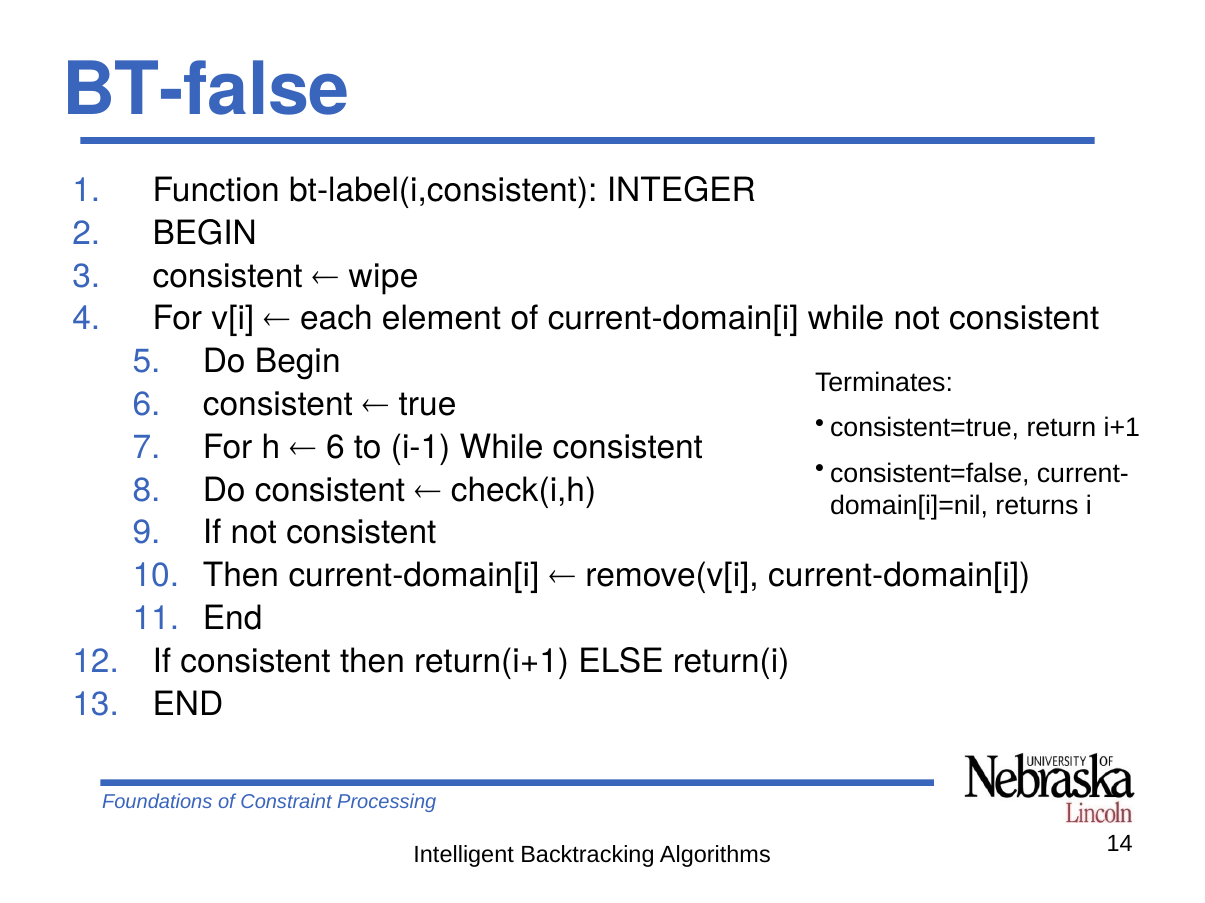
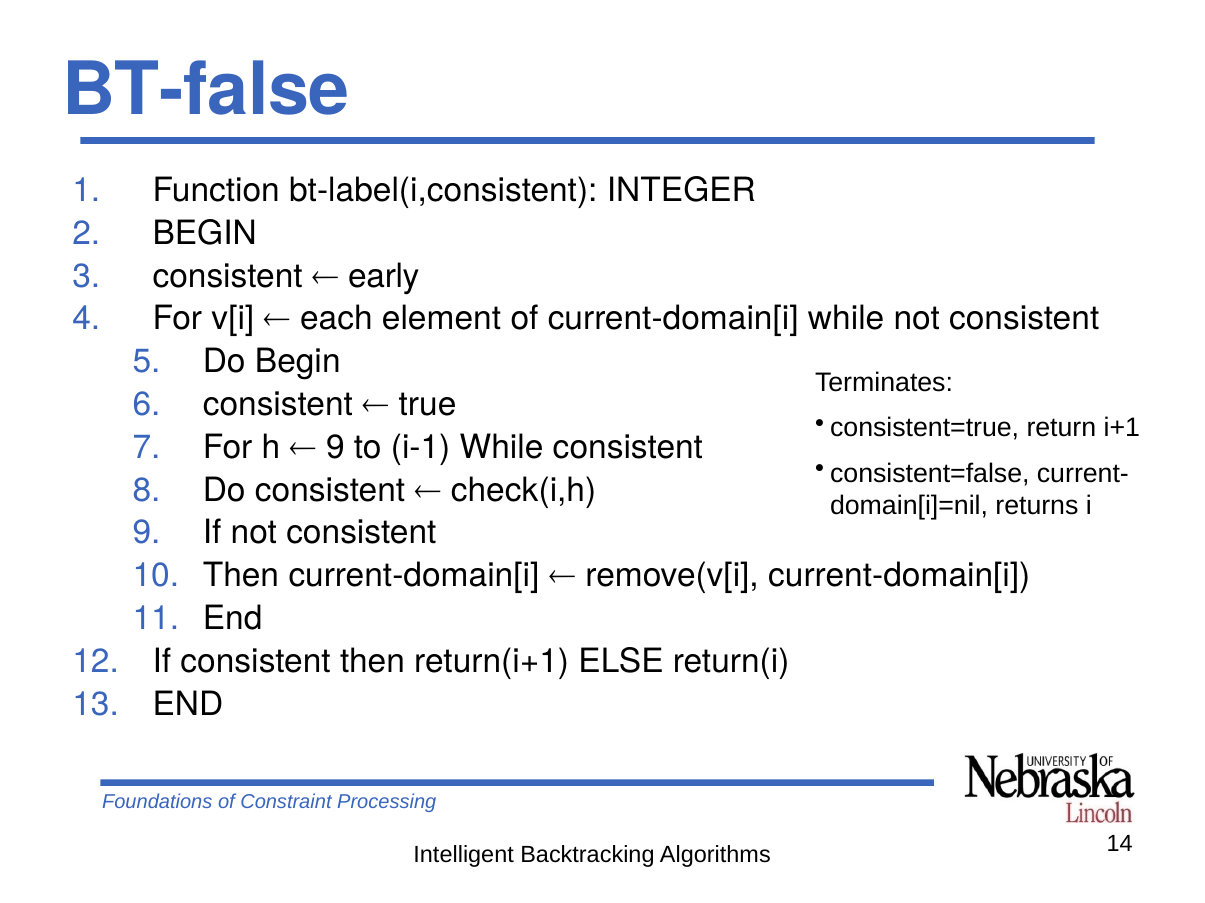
wipe: wipe -> early
6 at (335, 448): 6 -> 9
